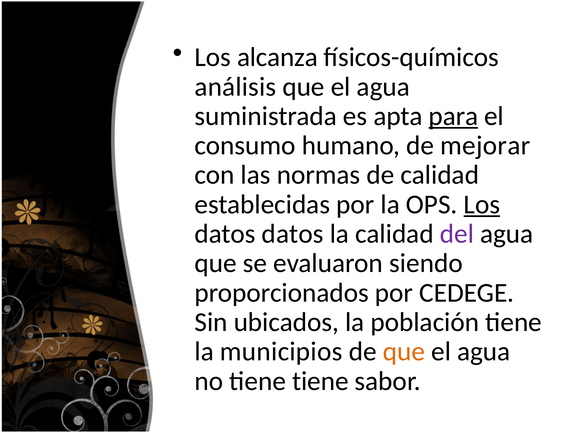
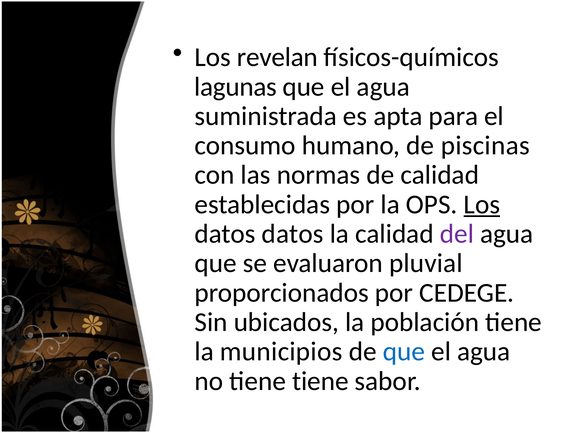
alcanza: alcanza -> revelan
análisis: análisis -> lagunas
para underline: present -> none
mejorar: mejorar -> piscinas
siendo: siendo -> pluvial
que at (404, 352) colour: orange -> blue
